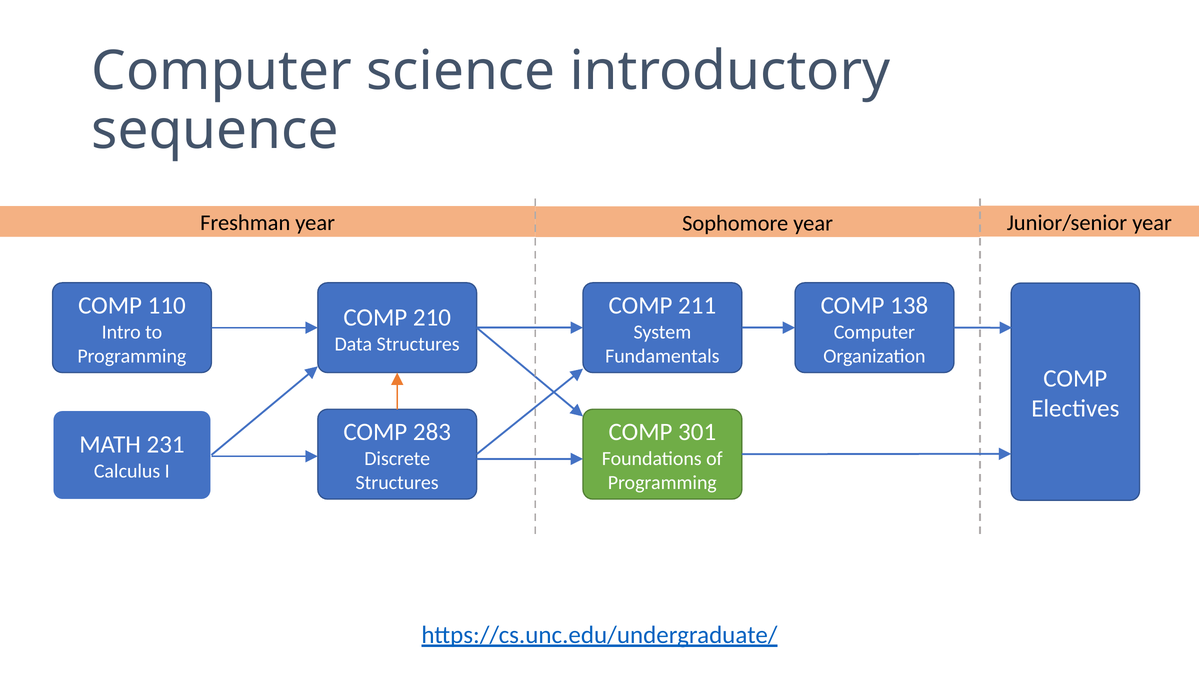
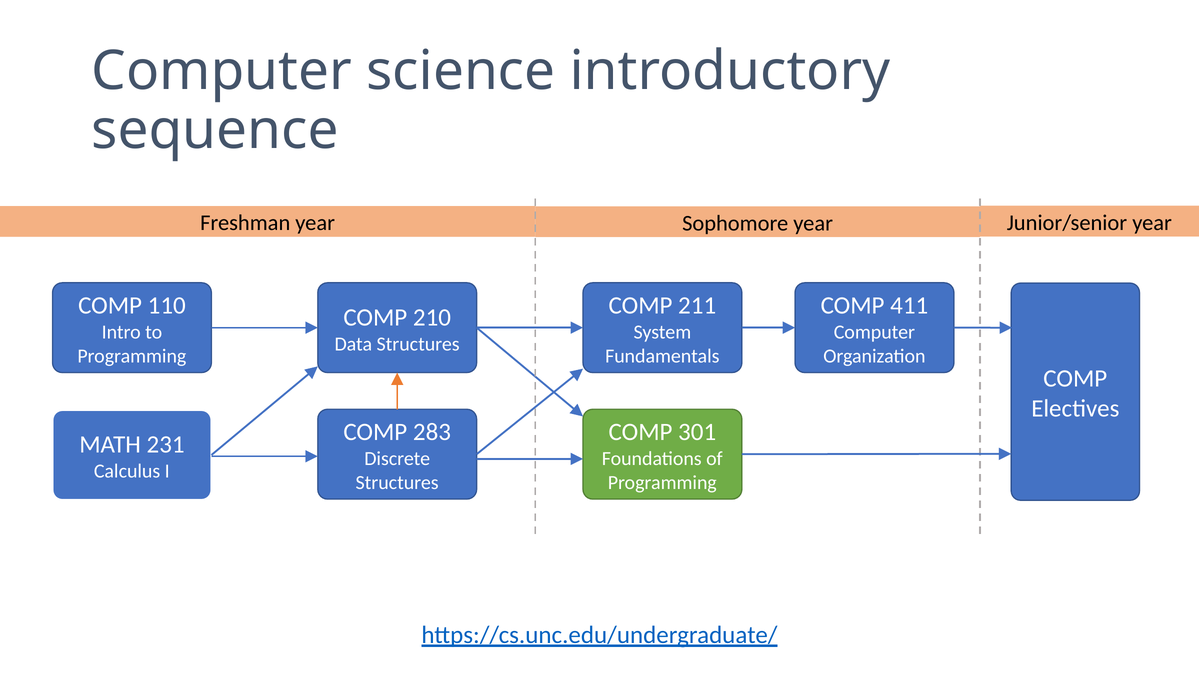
138: 138 -> 411
